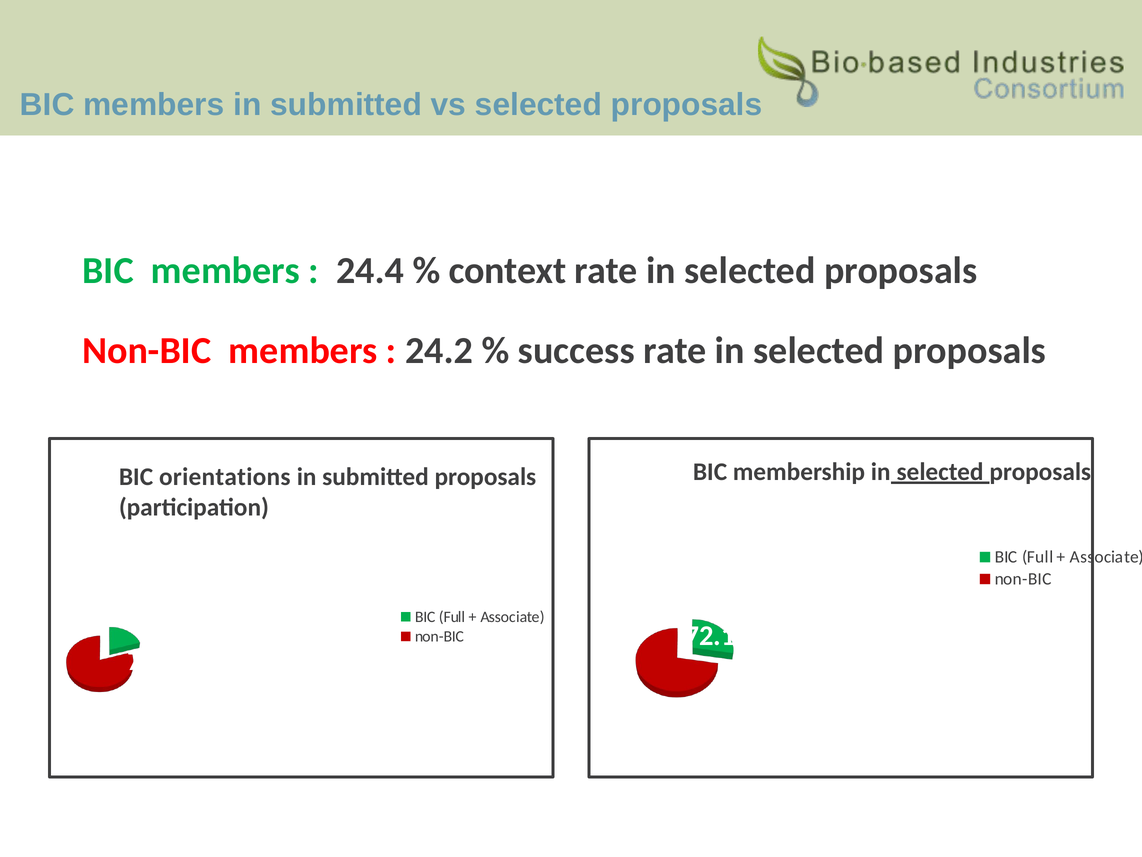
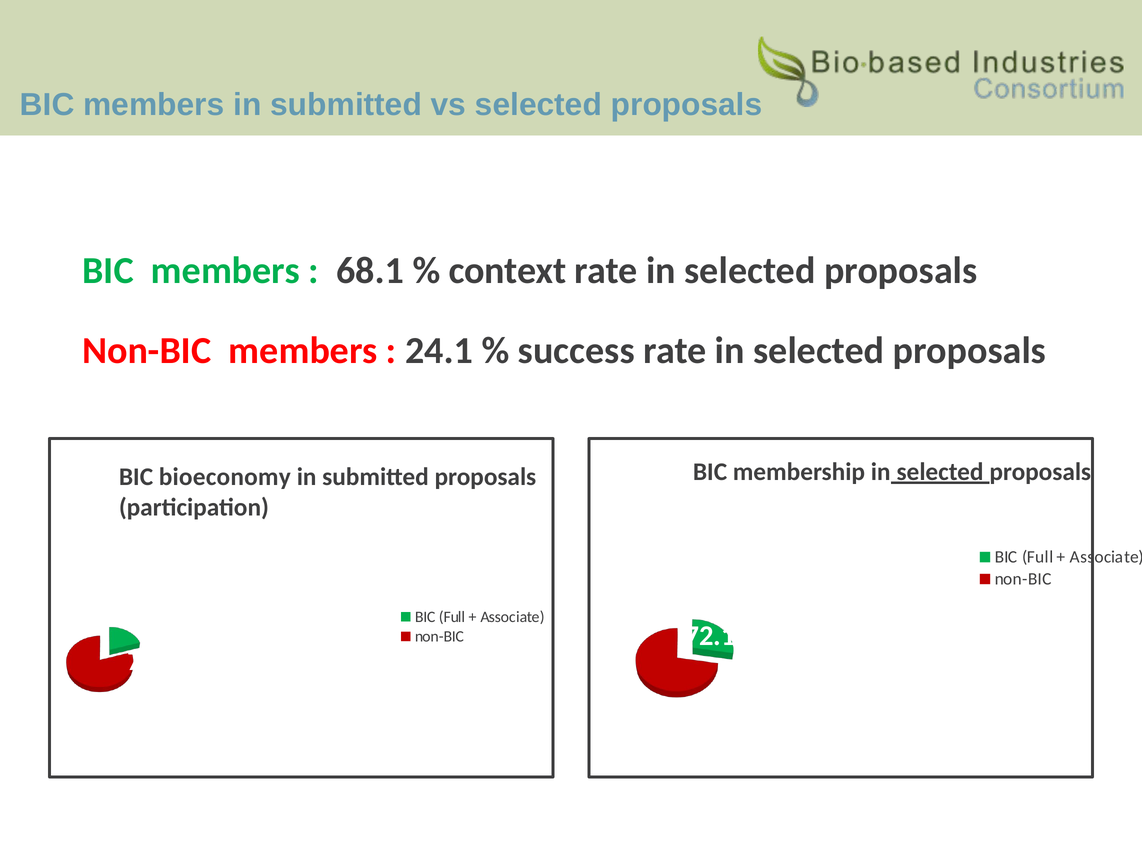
24.4: 24.4 -> 68.1
24.2: 24.2 -> 24.1
orientations: orientations -> bioeconomy
